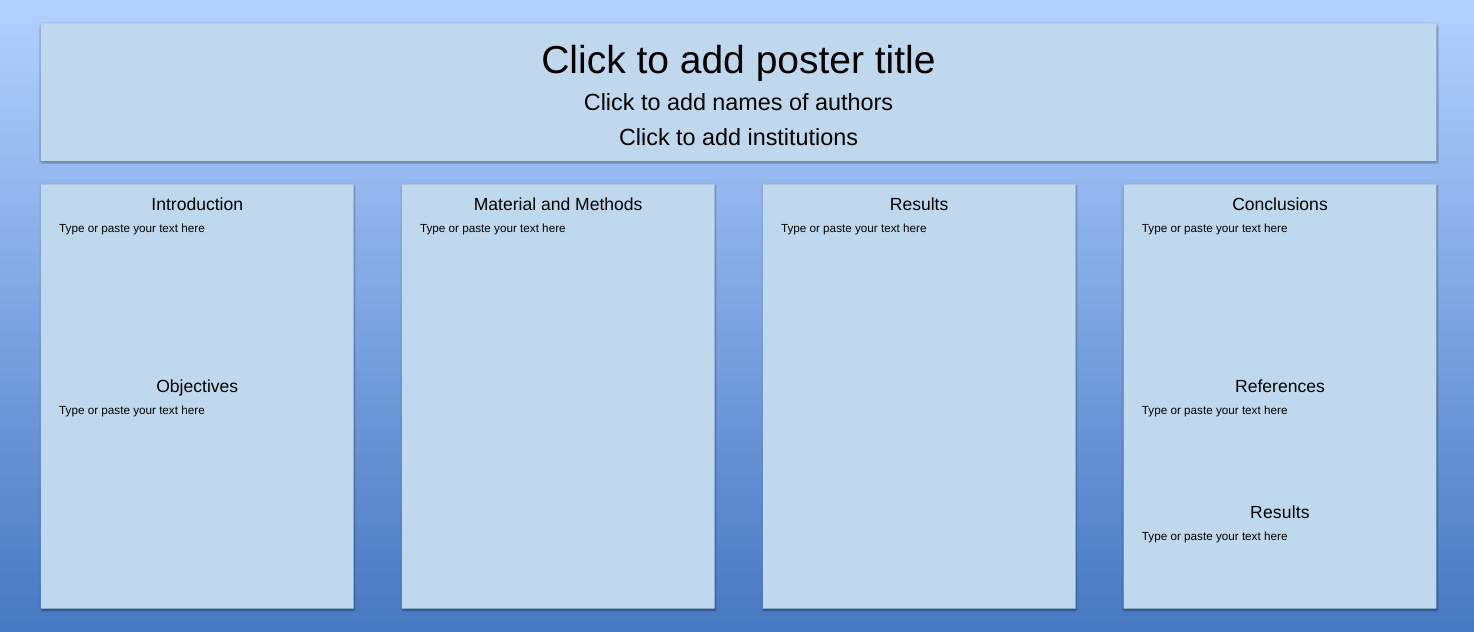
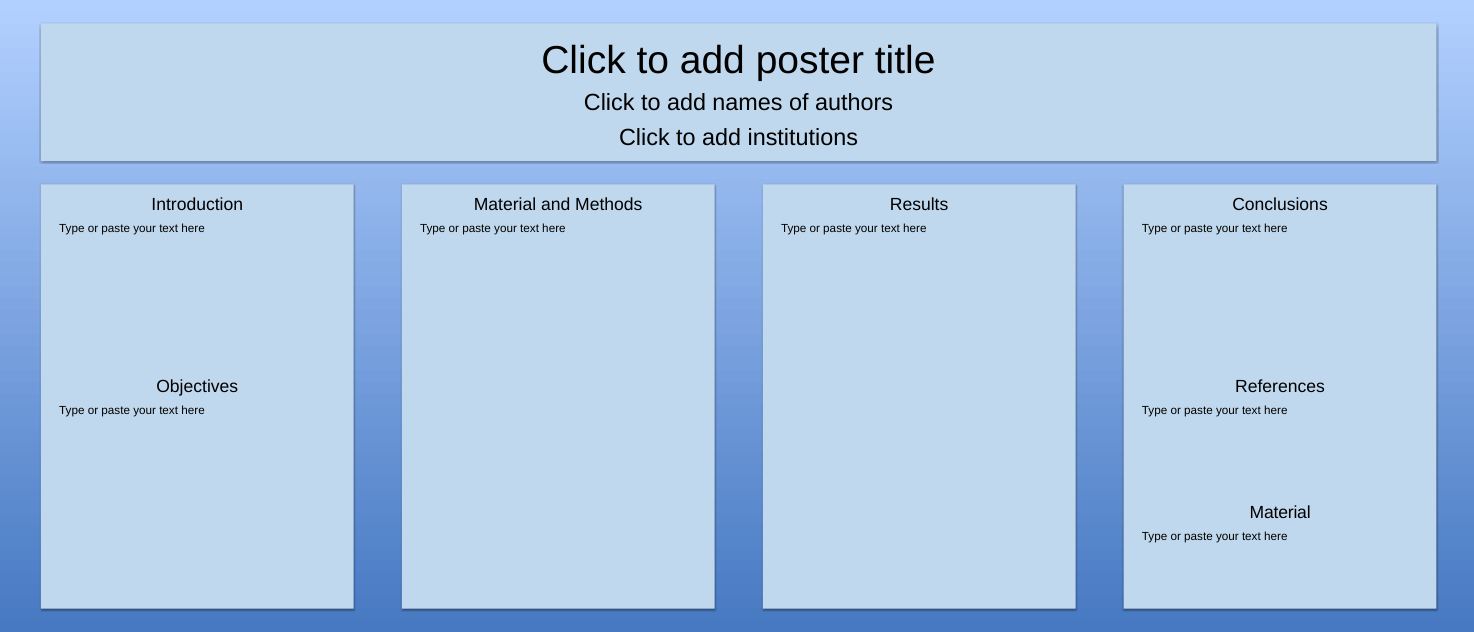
Results at (1280, 512): Results -> Material
